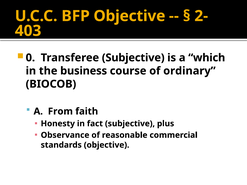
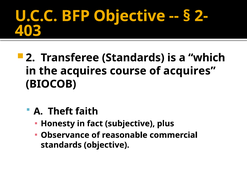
0: 0 -> 2
Transferee Subjective: Subjective -> Standards
the business: business -> acquires
of ordinary: ordinary -> acquires
From: From -> Theft
